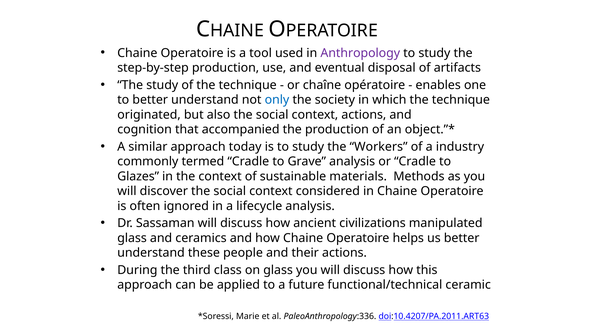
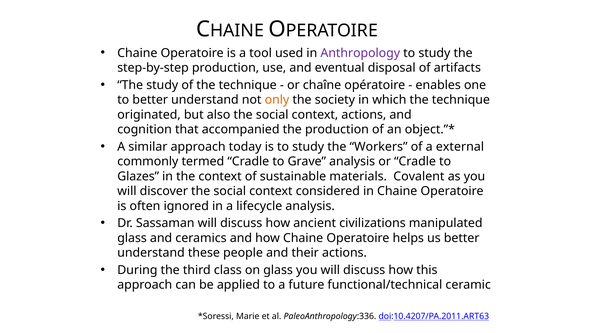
only colour: blue -> orange
industry: industry -> external
Methods: Methods -> Covalent
